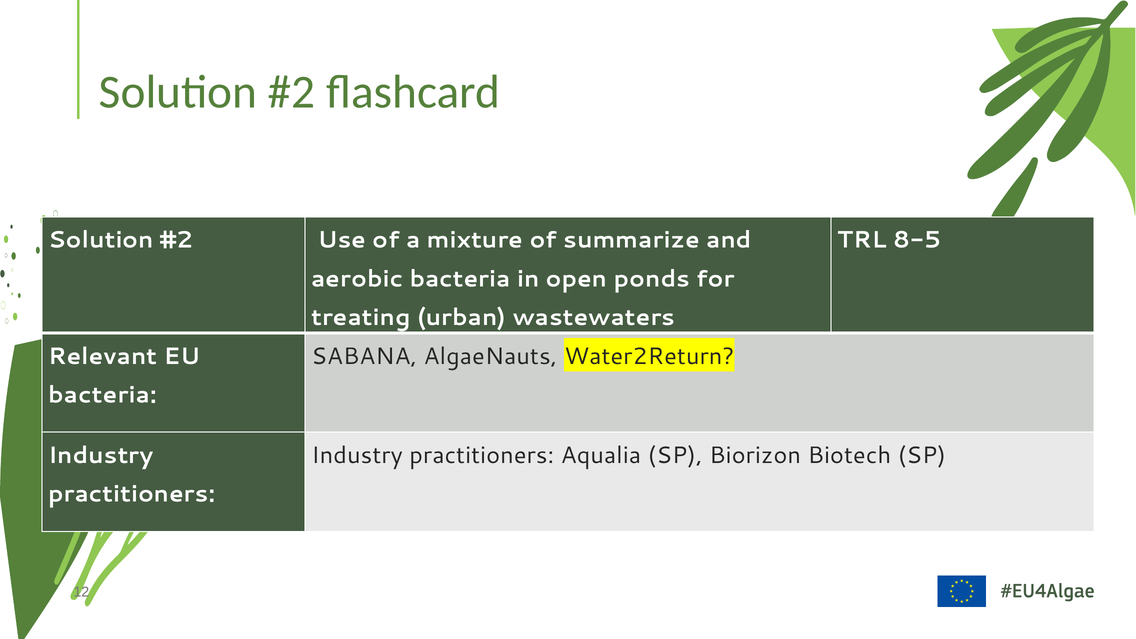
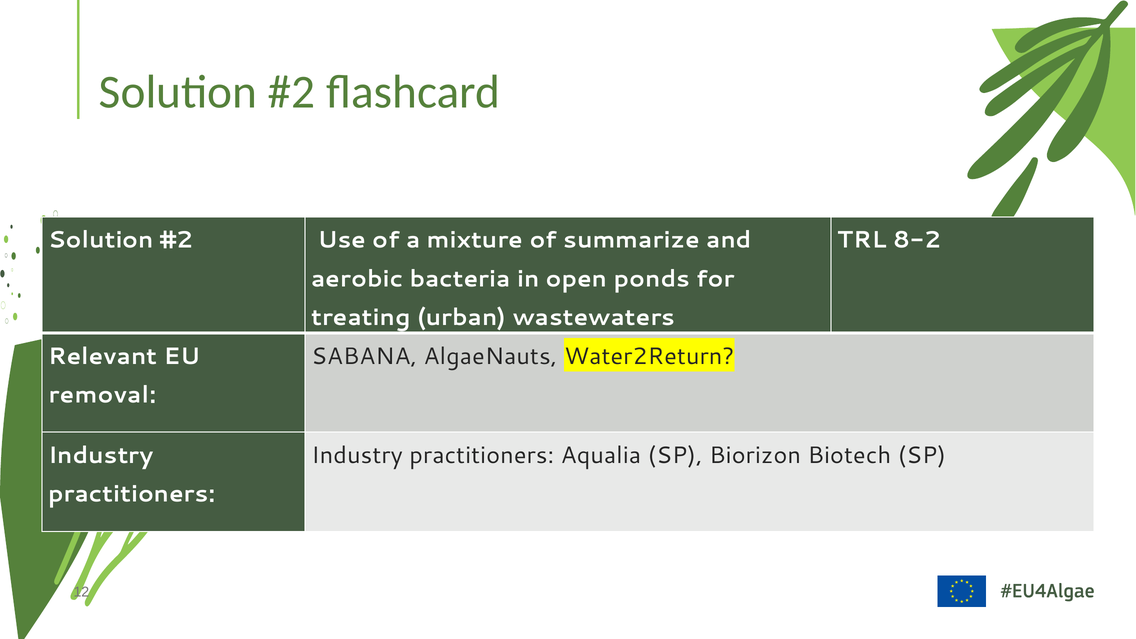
8-5: 8-5 -> 8-2
bacteria at (102, 395): bacteria -> removal
